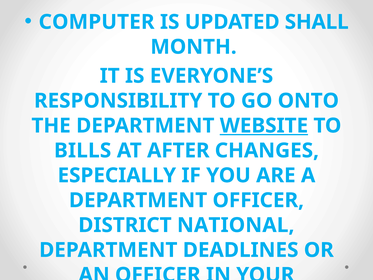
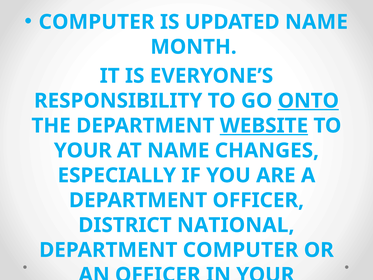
UPDATED SHALL: SHALL -> NAME
ONTO underline: none -> present
BILLS at (83, 150): BILLS -> YOUR
AT AFTER: AFTER -> NAME
DEPARTMENT DEADLINES: DEADLINES -> COMPUTER
